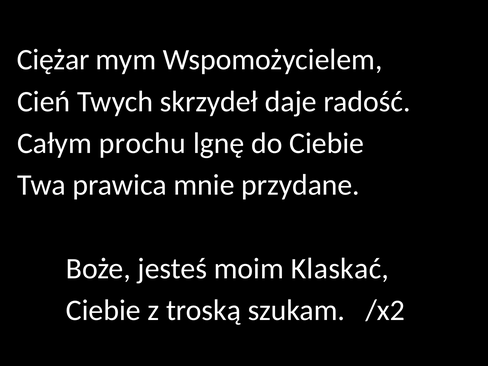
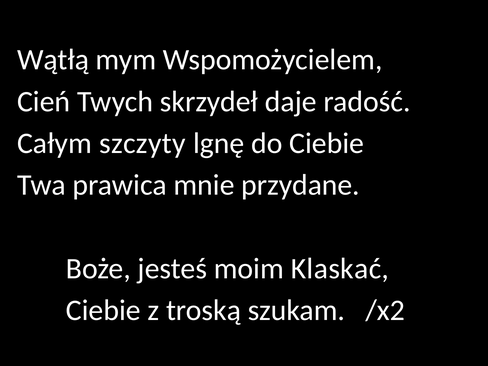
Ciężar: Ciężar -> Wątłą
prochu: prochu -> szczyty
